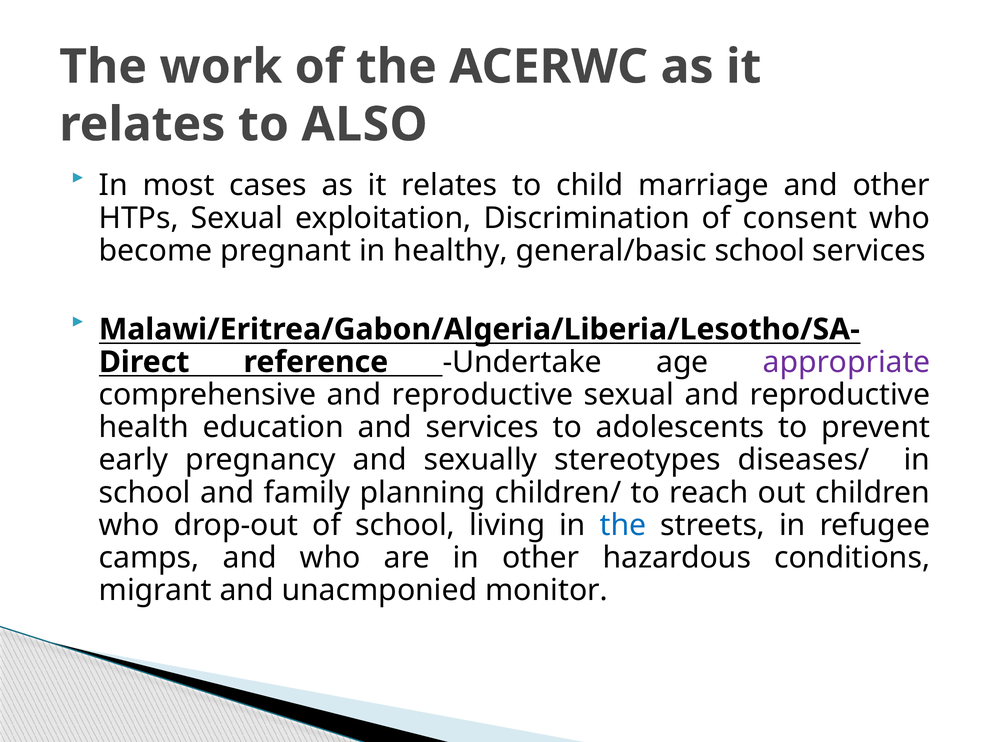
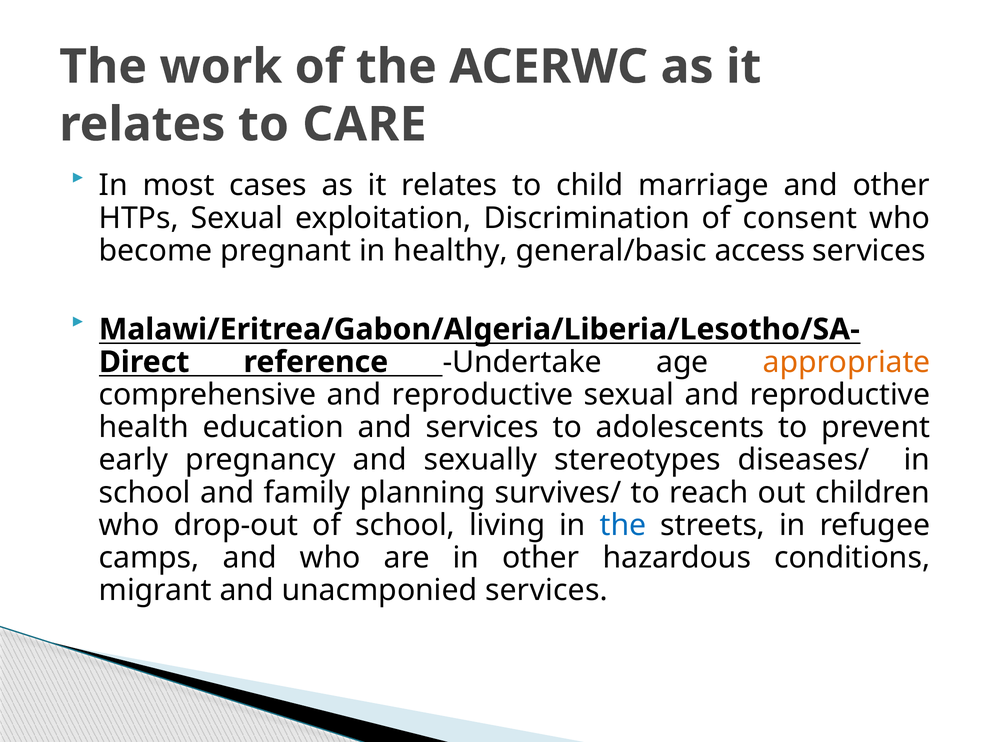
ALSO: ALSO -> CARE
general/basic school: school -> access
appropriate colour: purple -> orange
children/: children/ -> survives/
unacmponied monitor: monitor -> services
